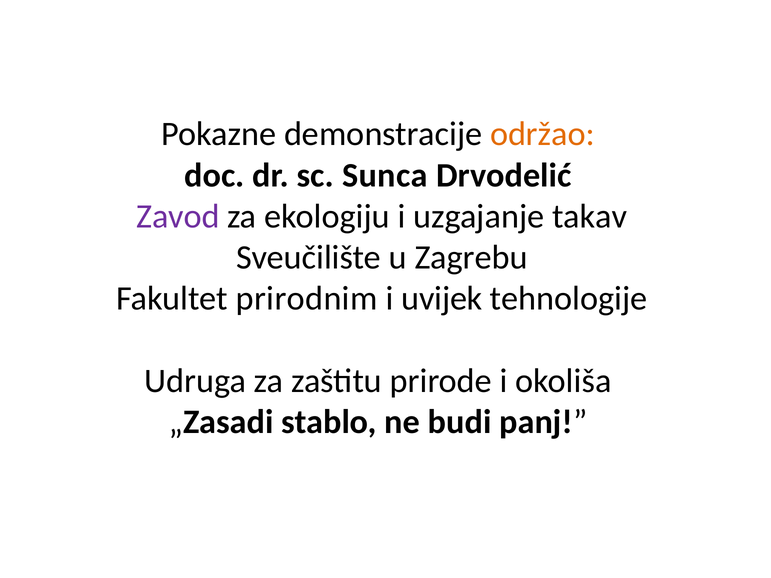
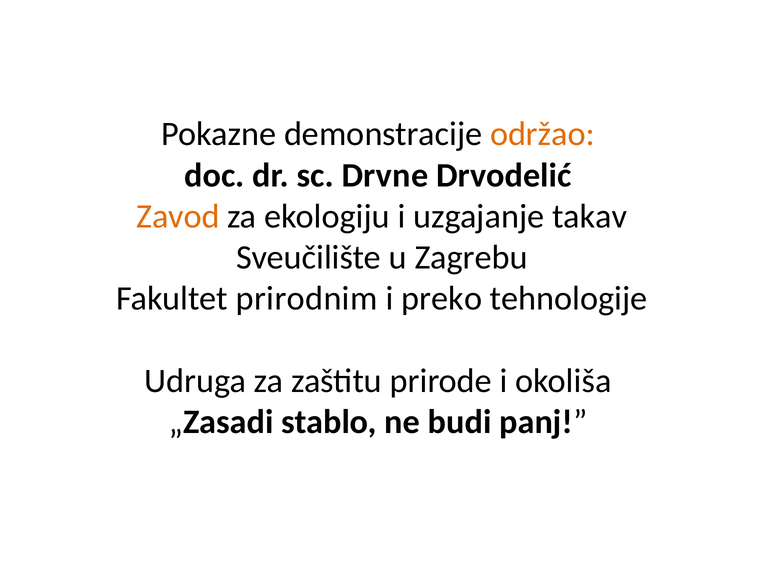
Sunca: Sunca -> Drvne
Zavod colour: purple -> orange
uvijek: uvijek -> preko
